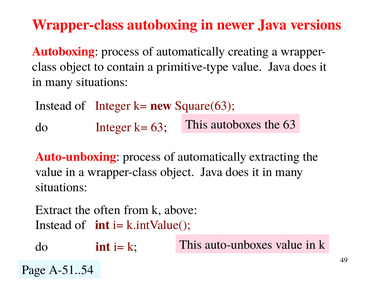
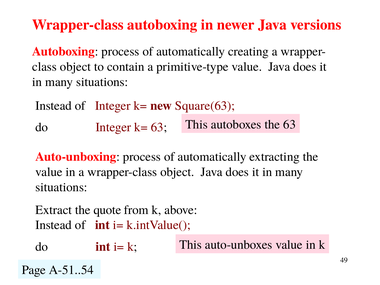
often: often -> quote
